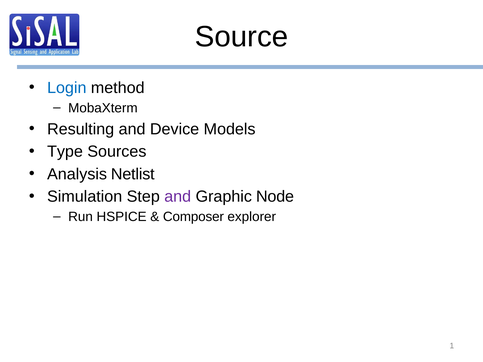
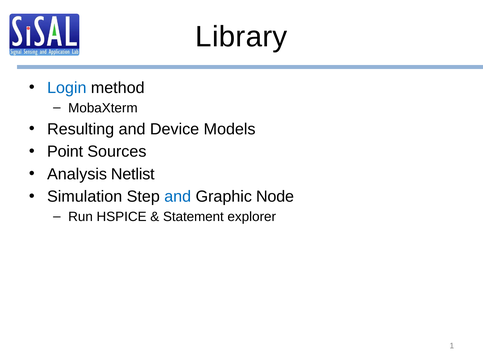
Source: Source -> Library
Type: Type -> Point
and at (178, 197) colour: purple -> blue
Composer: Composer -> Statement
